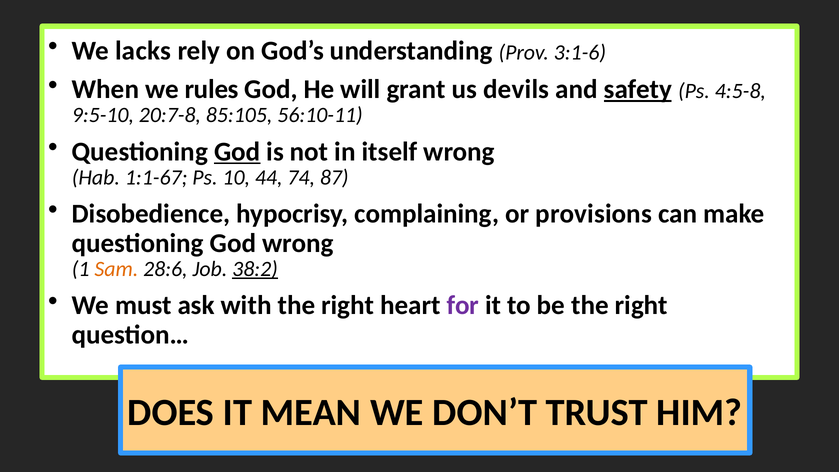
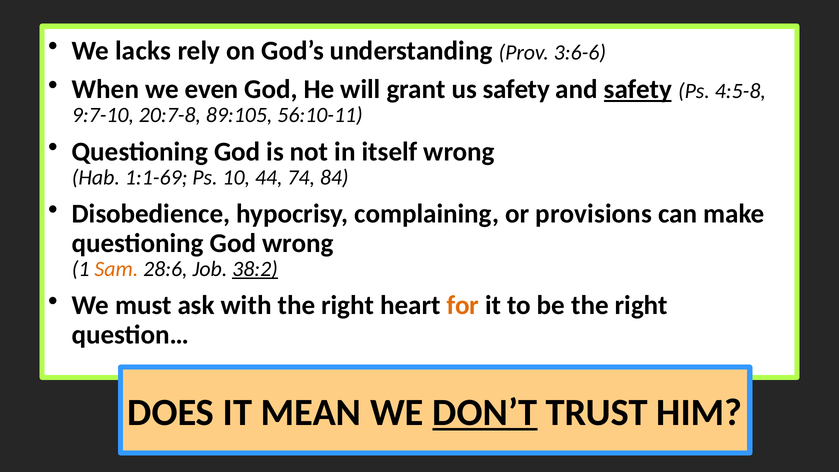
3:1-6: 3:1-6 -> 3:6-6
rules: rules -> even
us devils: devils -> safety
9:5-10: 9:5-10 -> 9:7-10
85:105: 85:105 -> 89:105
God at (237, 152) underline: present -> none
1:1-67: 1:1-67 -> 1:1-69
87: 87 -> 84
for colour: purple -> orange
DON’T underline: none -> present
